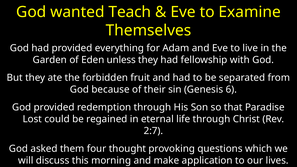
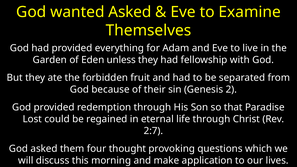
wanted Teach: Teach -> Asked
6: 6 -> 2
